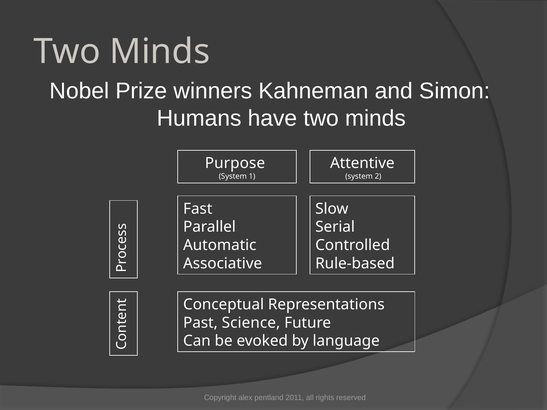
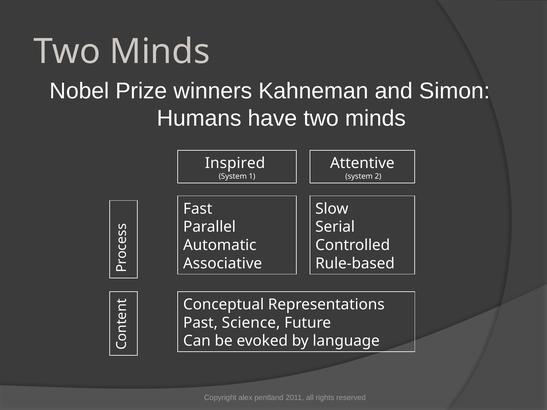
Purpose: Purpose -> Inspired
